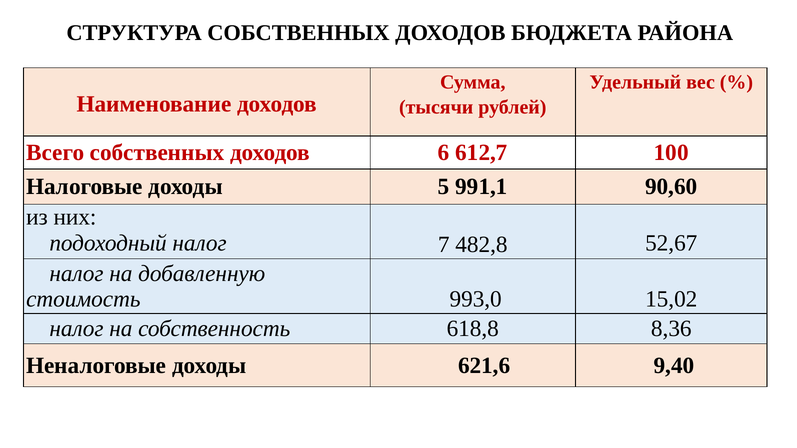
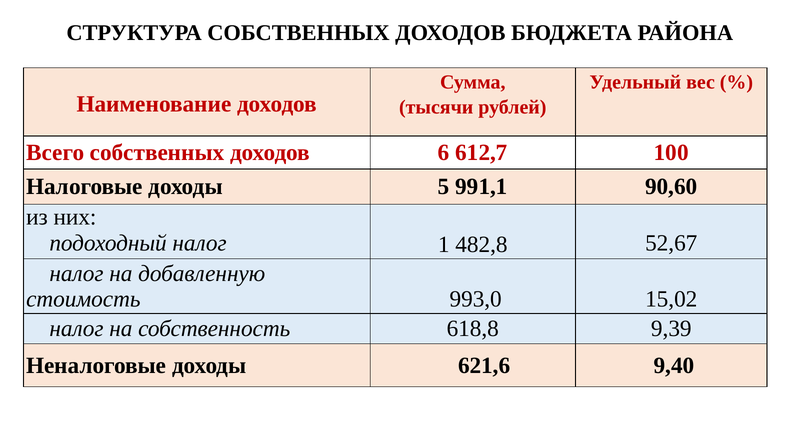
7: 7 -> 1
8,36: 8,36 -> 9,39
